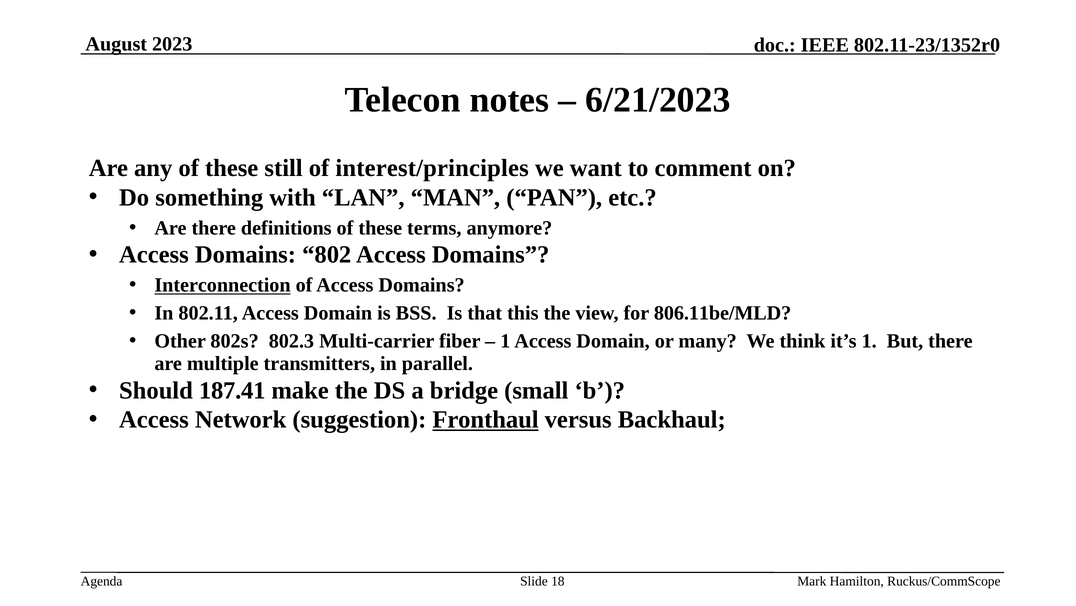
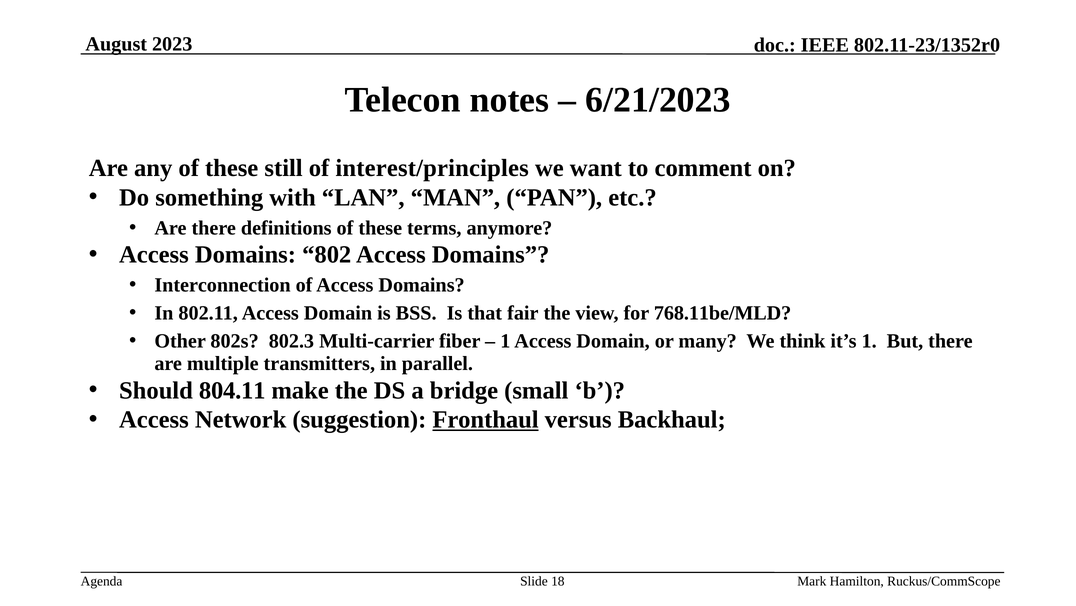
Interconnection underline: present -> none
this: this -> fair
806.11be/MLD: 806.11be/MLD -> 768.11be/MLD
187.41: 187.41 -> 804.11
